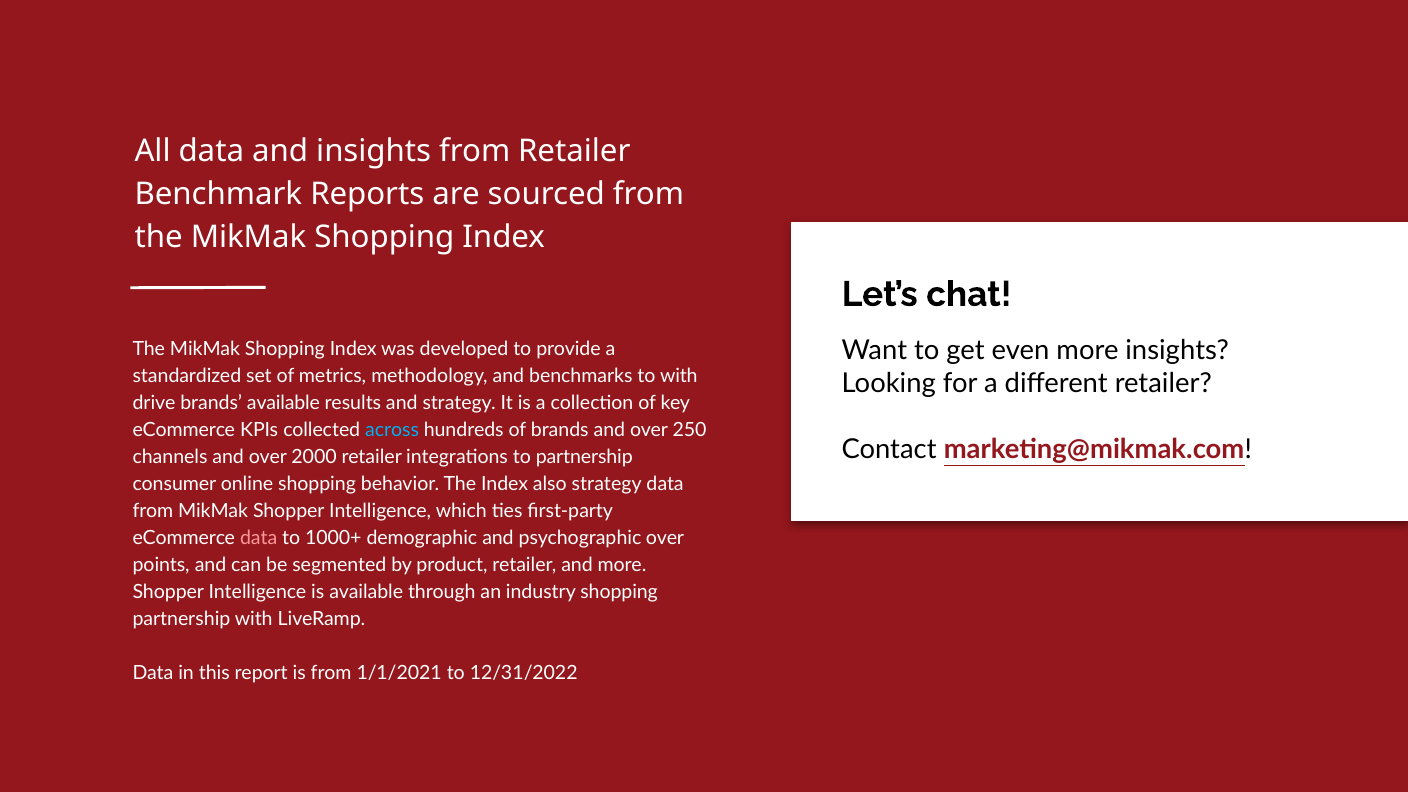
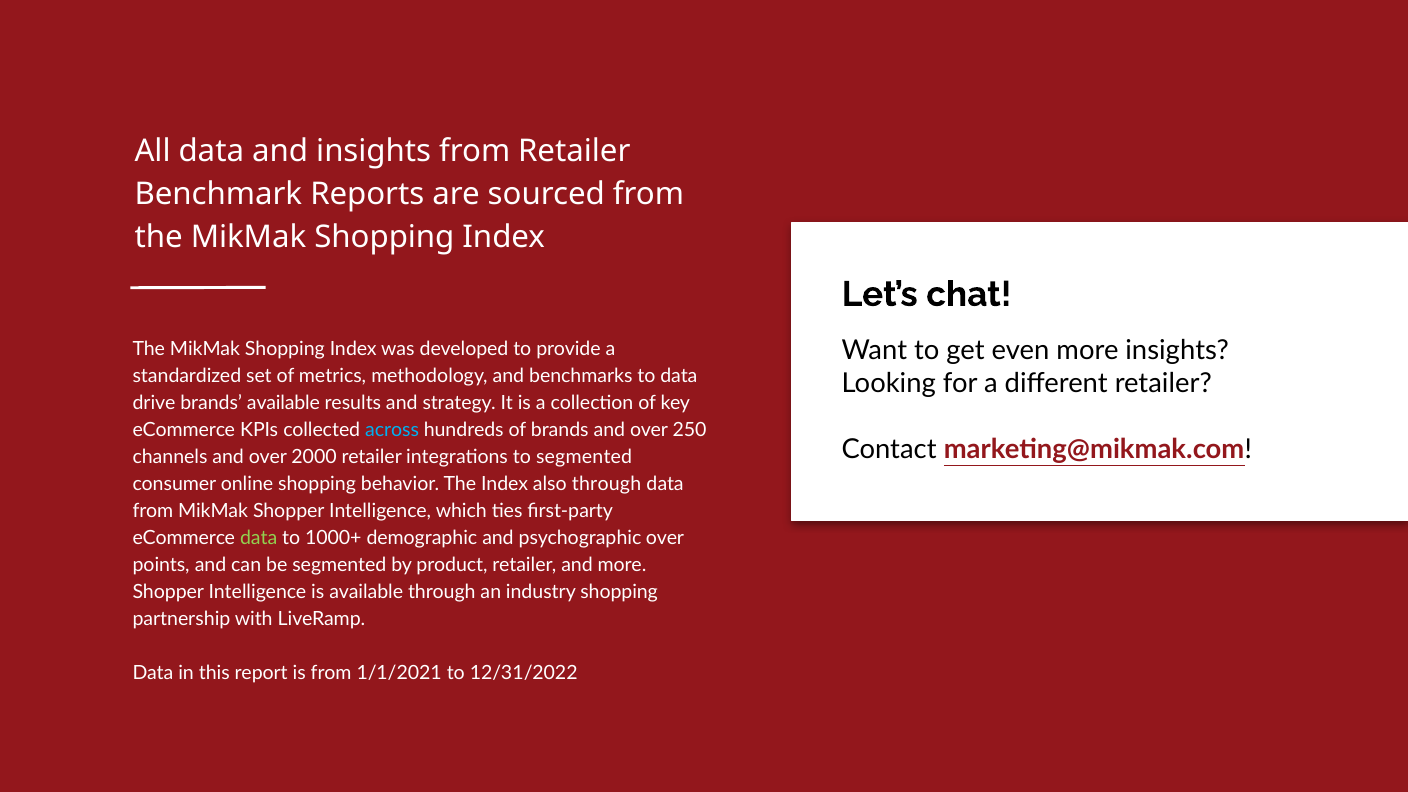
to with: with -> data
to partnership: partnership -> segmented
also strategy: strategy -> through
data at (259, 538) colour: pink -> light green
